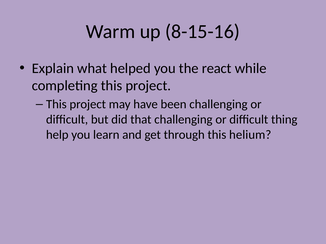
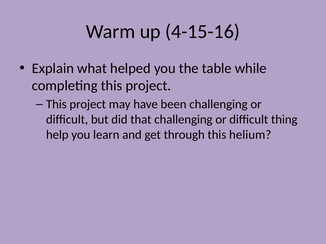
8-15-16: 8-15-16 -> 4-15-16
react: react -> table
